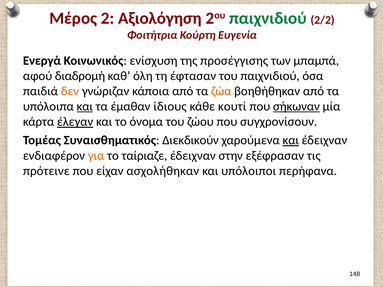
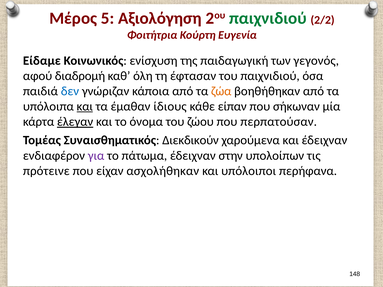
2: 2 -> 5
Ενεργά: Ενεργά -> Είδαμε
προσέγγισης: προσέγγισης -> παιδαγωγική
μπαμπά: μπαμπά -> γεγονός
δεν colour: orange -> blue
κουτί: κουτί -> είπαν
σήκωναν underline: present -> none
συγχρονίσουν: συγχρονίσουν -> περπατούσαν
και at (291, 140) underline: present -> none
για colour: orange -> purple
ταίριαζε: ταίριαζε -> πάτωμα
εξέφρασαν: εξέφρασαν -> υπολοίπων
